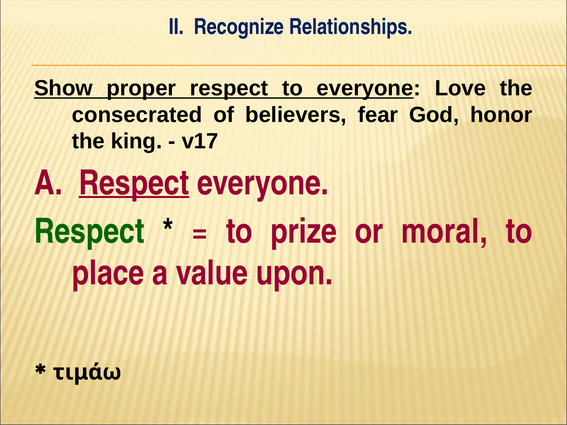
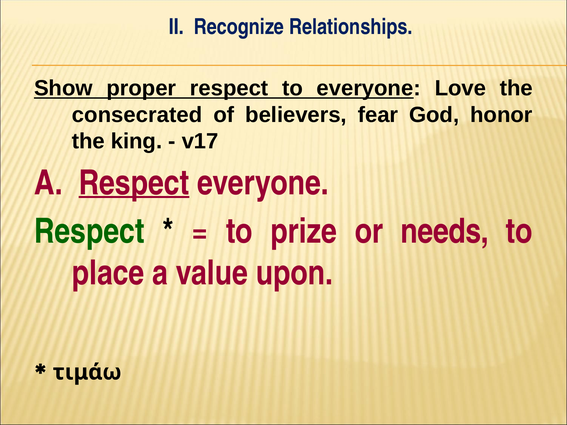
moral: moral -> needs
